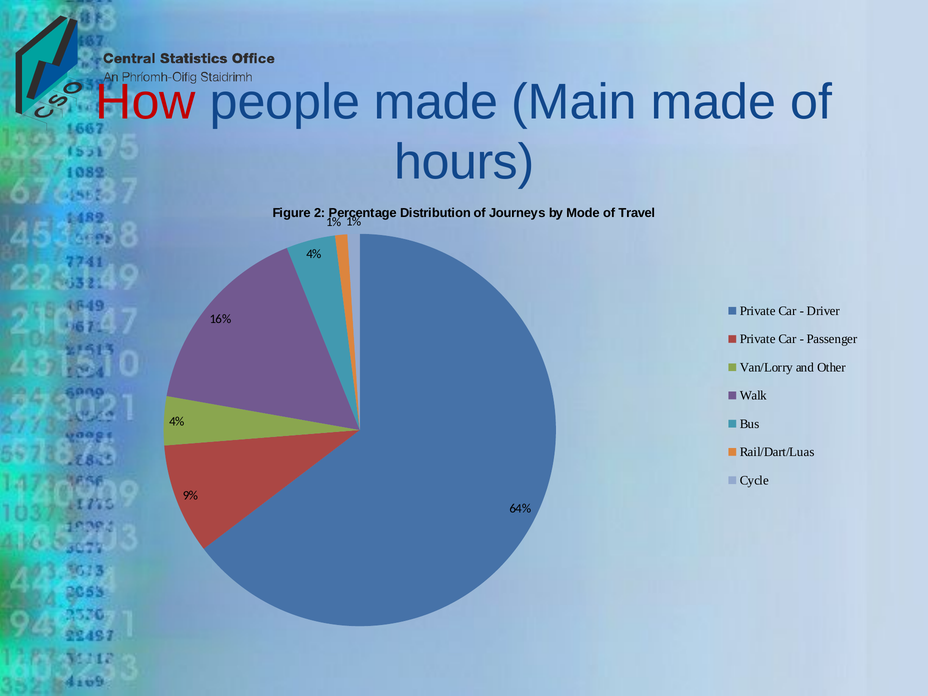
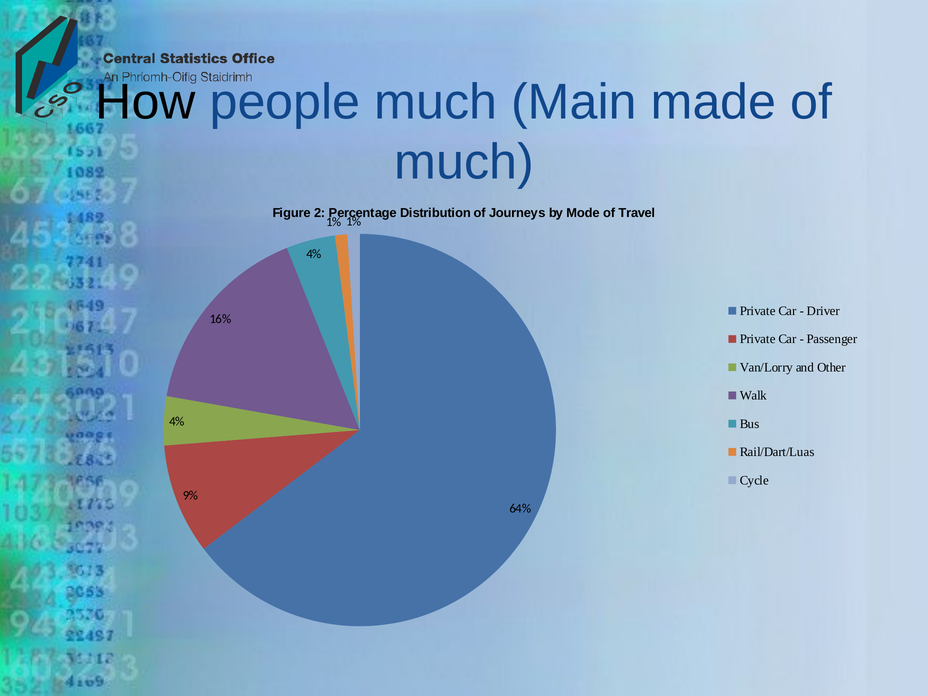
How colour: red -> black
people made: made -> much
hours at (464, 162): hours -> much
